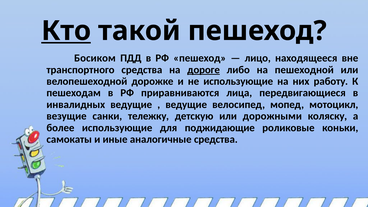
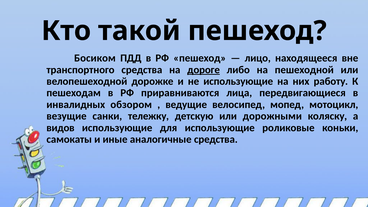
Кто underline: present -> none
инвалидных ведущие: ведущие -> обзором
более: более -> видов
для поджидающие: поджидающие -> использующие
